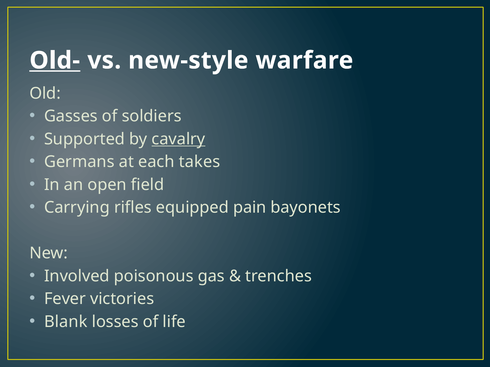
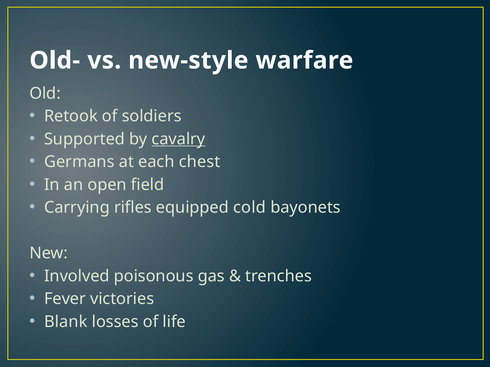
Old- underline: present -> none
Gasses: Gasses -> Retook
takes: takes -> chest
pain: pain -> cold
